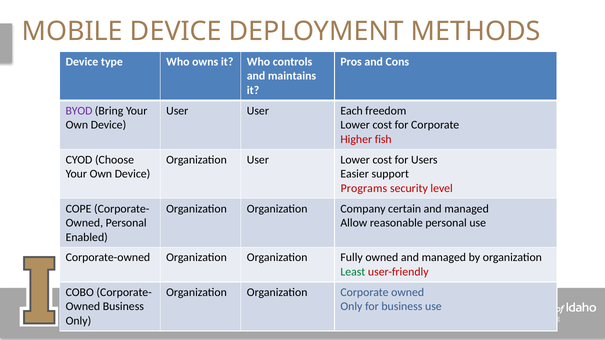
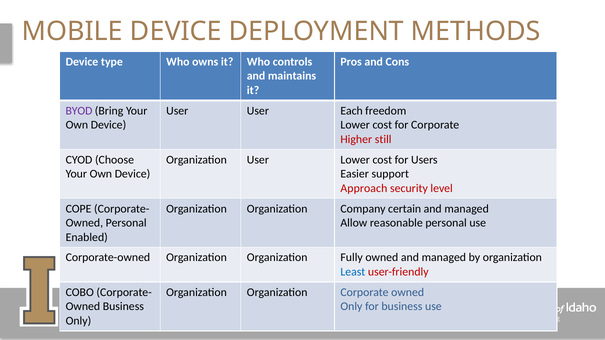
fish: fish -> still
Programs: Programs -> Approach
Least colour: green -> blue
